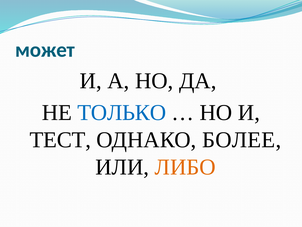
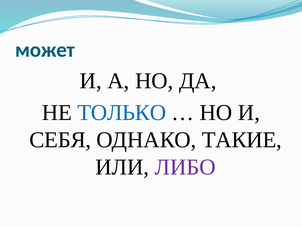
ТЕСТ: ТЕСТ -> СЕБЯ
БОЛЕЕ: БОЛЕЕ -> ТАКИЕ
ЛИБО colour: orange -> purple
